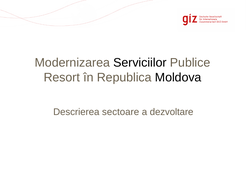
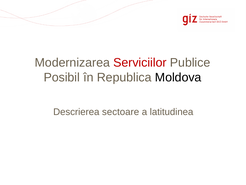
Serviciilor colour: black -> red
Resort: Resort -> Posibil
dezvoltare: dezvoltare -> latitudinea
